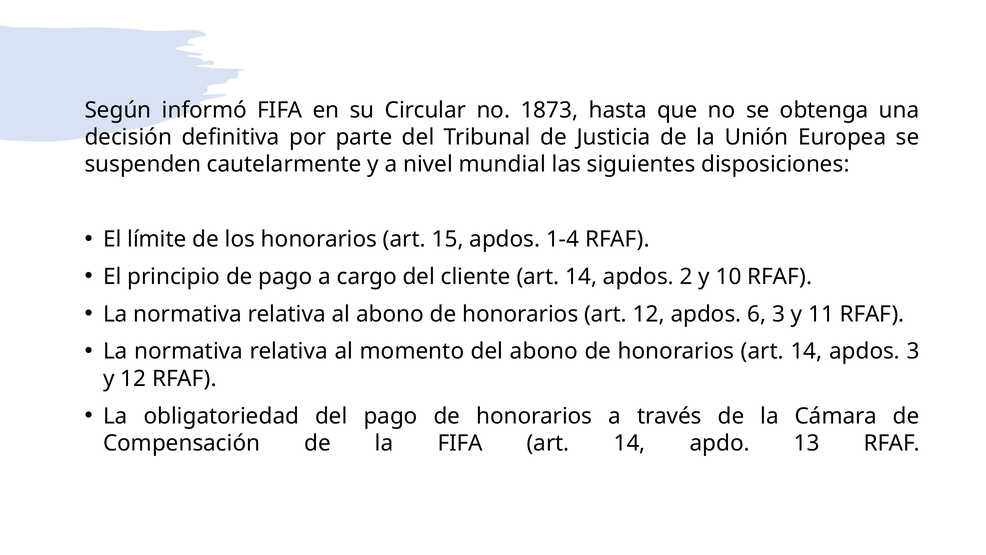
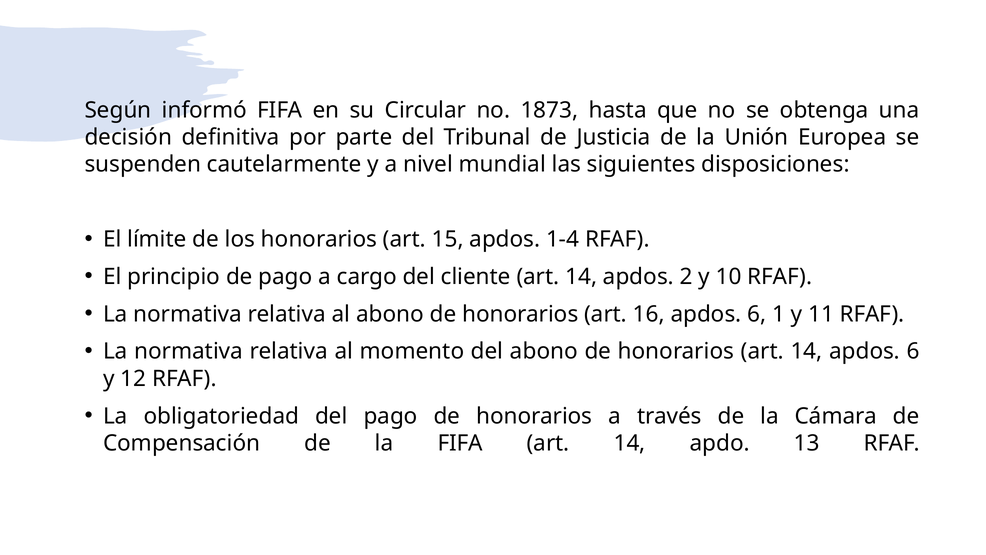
art 12: 12 -> 16
6 3: 3 -> 1
14 apdos 3: 3 -> 6
